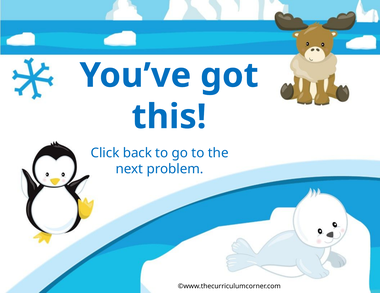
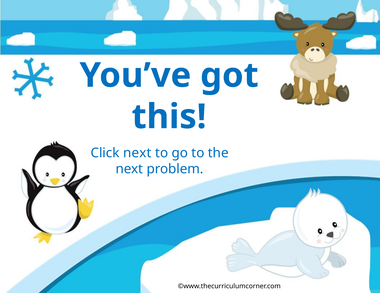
Click back: back -> next
